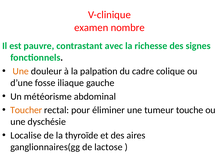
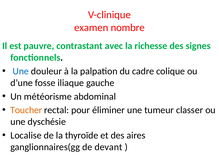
Une at (21, 71) colour: orange -> blue
touche: touche -> classer
lactose: lactose -> devant
